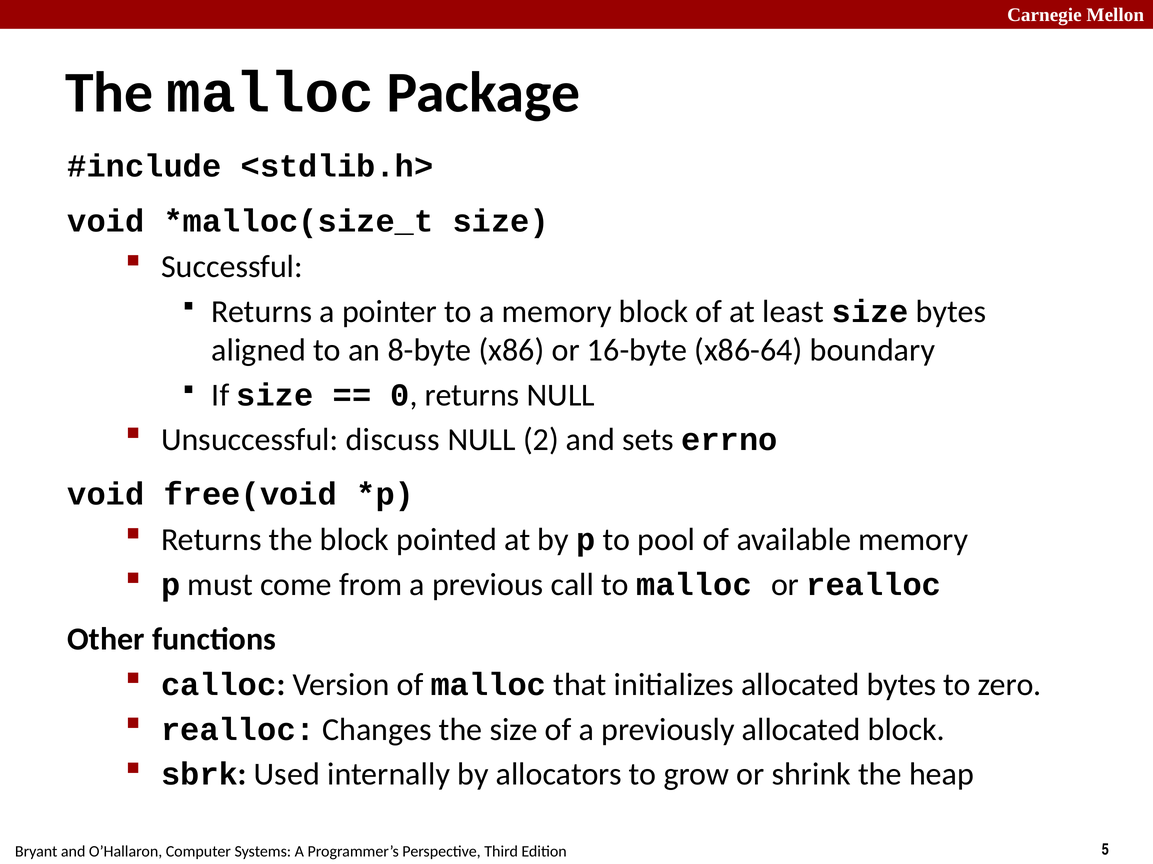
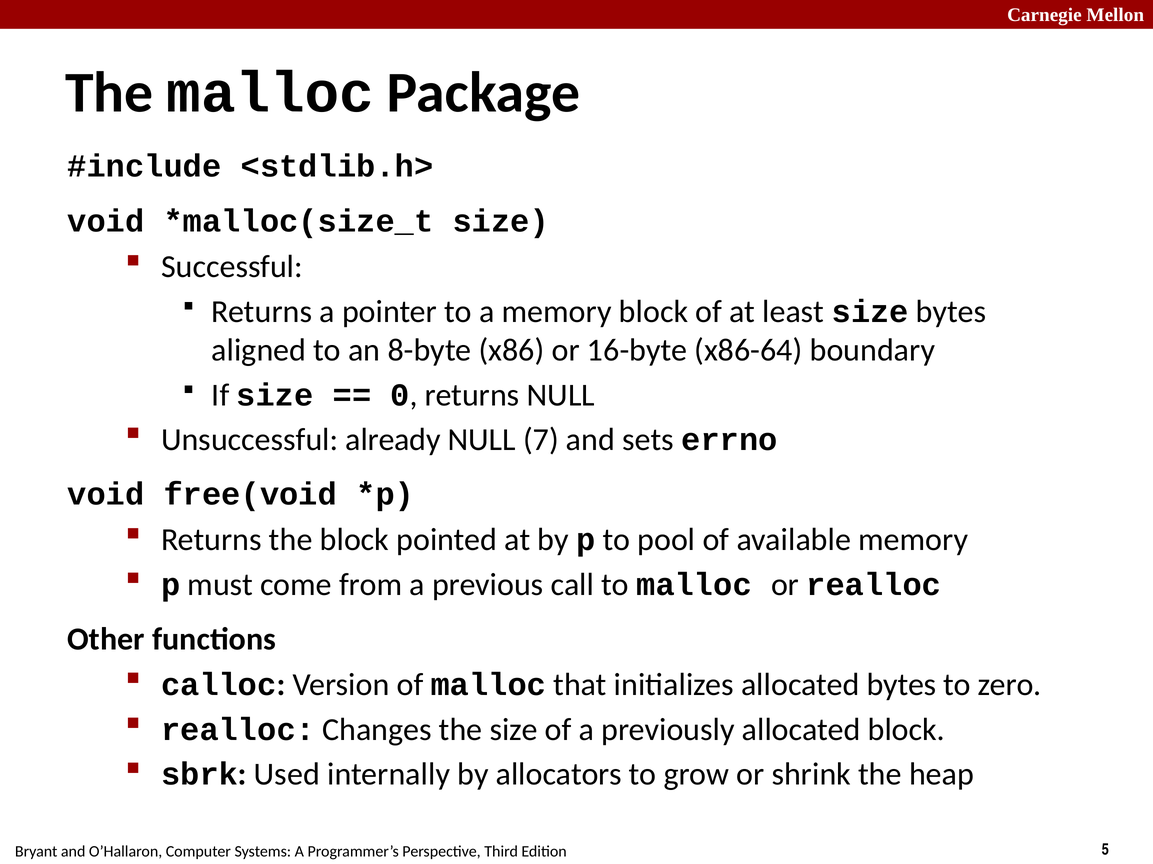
discuss: discuss -> already
2: 2 -> 7
